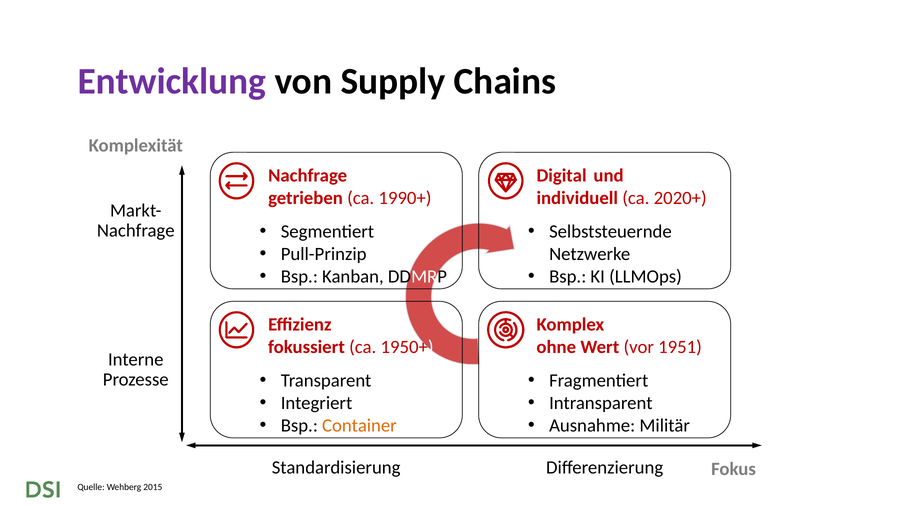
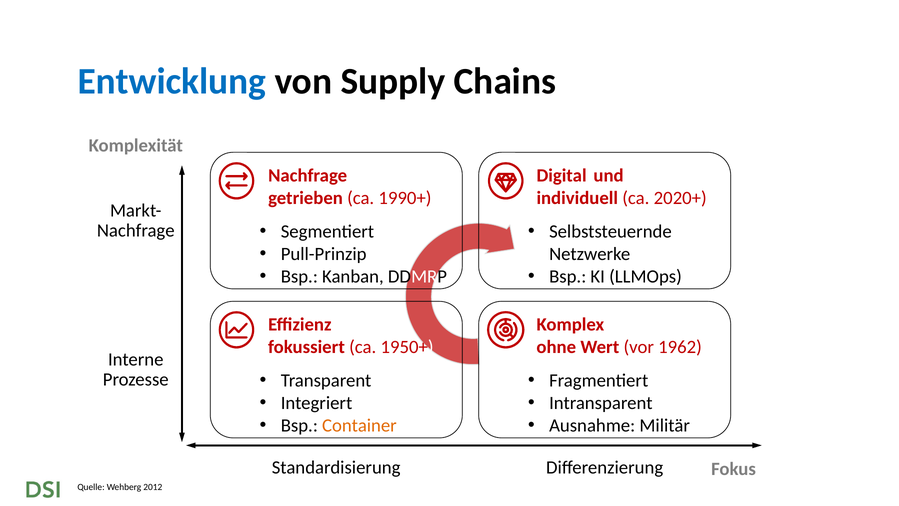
Entwicklung colour: purple -> blue
1951: 1951 -> 1962
2015: 2015 -> 2012
